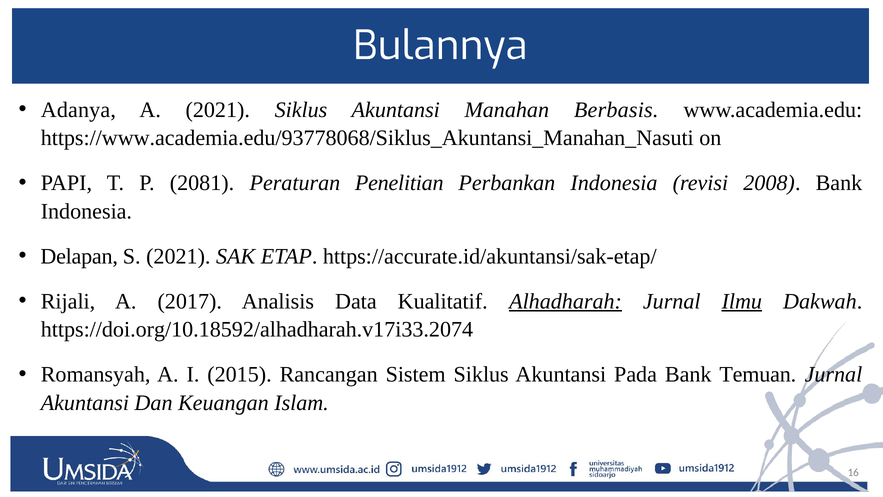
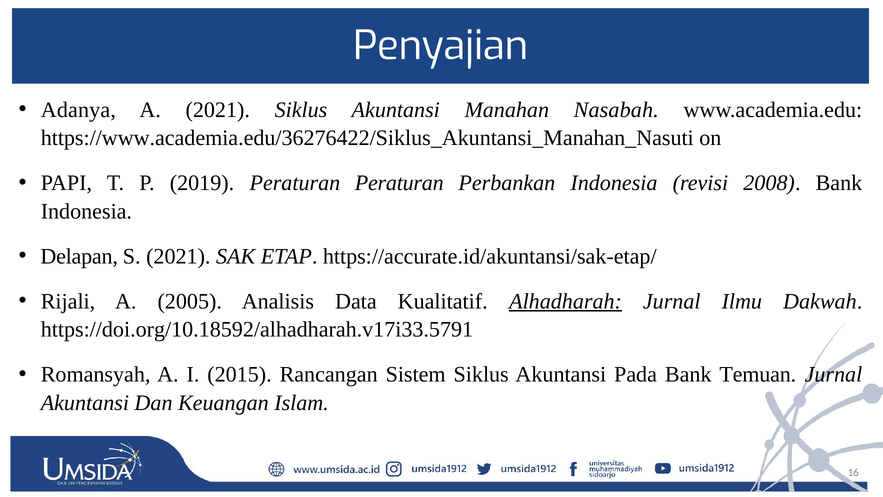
Bulannya: Bulannya -> Penyajian
Berbasis: Berbasis -> Nasabah
https://www.academia.edu/93778068/Siklus_Akuntansi_Manahan_Nasuti: https://www.academia.edu/93778068/Siklus_Akuntansi_Manahan_Nasuti -> https://www.academia.edu/36276422/Siklus_Akuntansi_Manahan_Nasuti
2081: 2081 -> 2019
Peraturan Penelitian: Penelitian -> Peraturan
2017: 2017 -> 2005
Ilmu underline: present -> none
https://doi.org/10.18592/alhadharah.v17i33.2074: https://doi.org/10.18592/alhadharah.v17i33.2074 -> https://doi.org/10.18592/alhadharah.v17i33.5791
